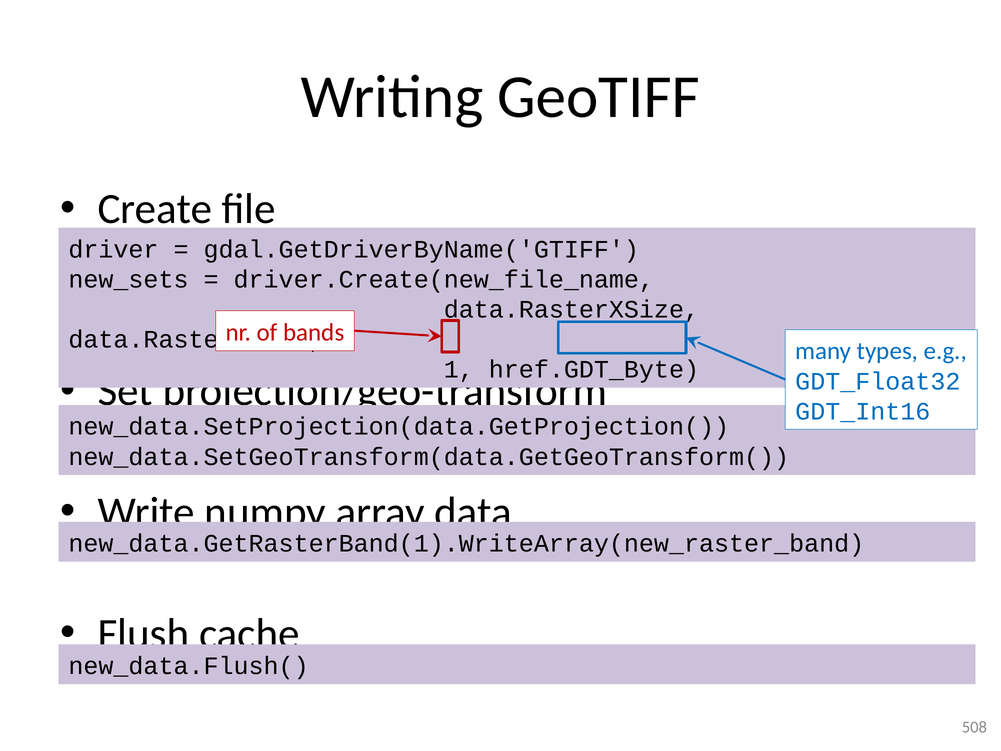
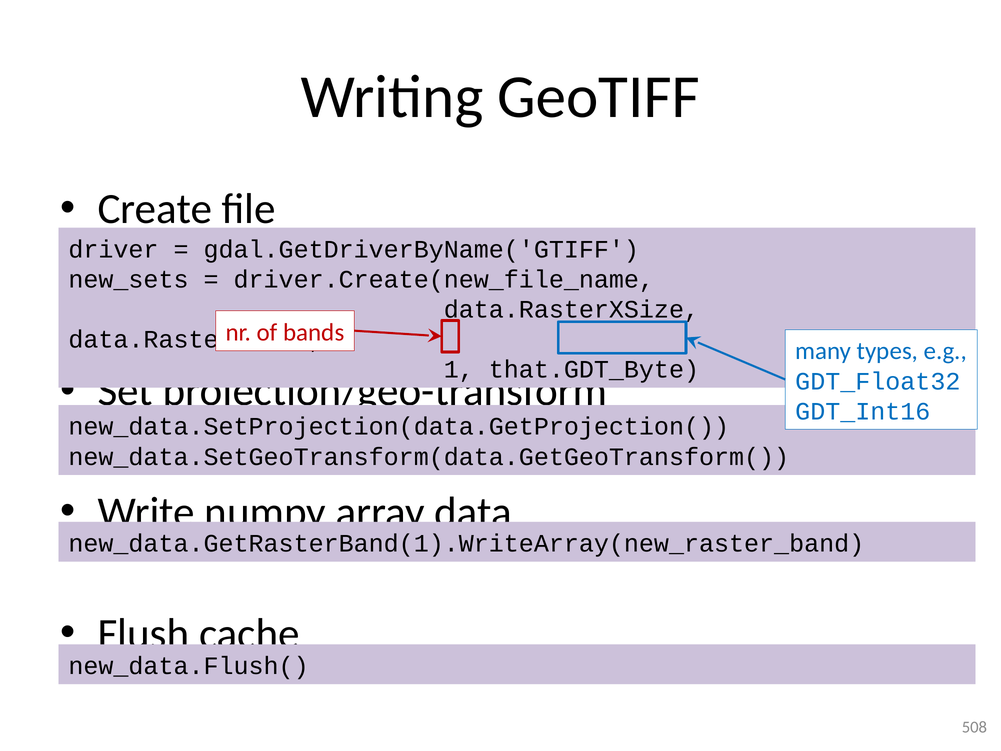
href.GDT_Byte: href.GDT_Byte -> that.GDT_Byte
